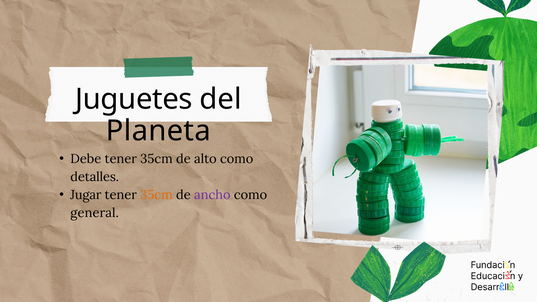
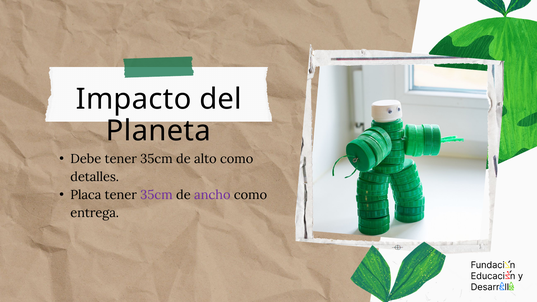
Juguetes: Juguetes -> Impacto
Jugar: Jugar -> Placa
35cm at (156, 195) colour: orange -> purple
general: general -> entrega
